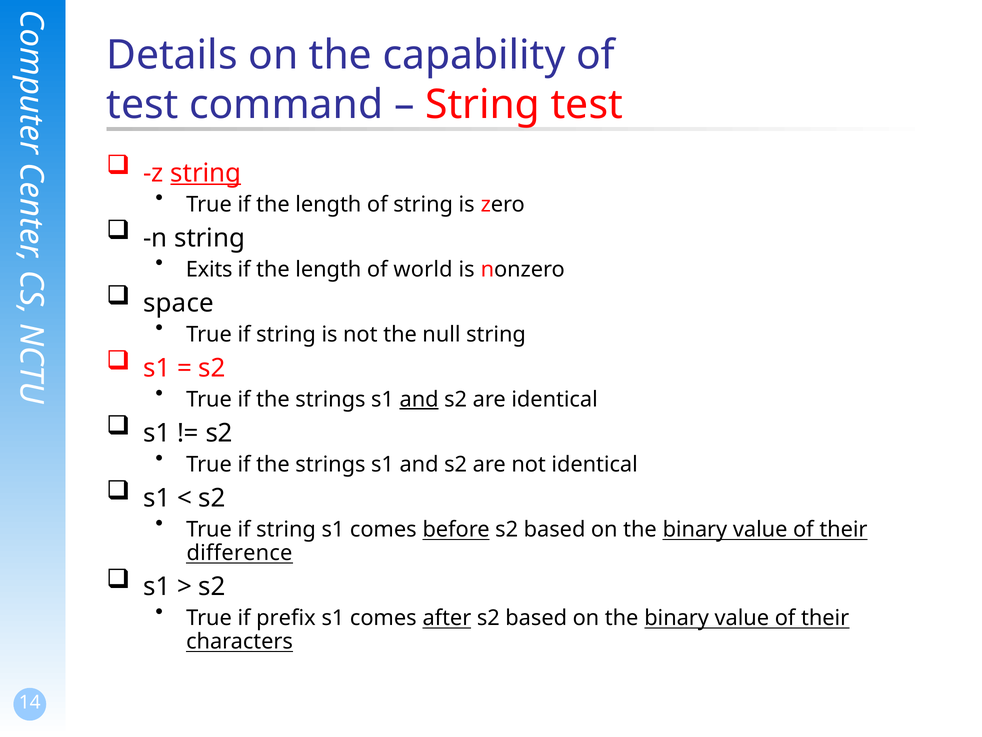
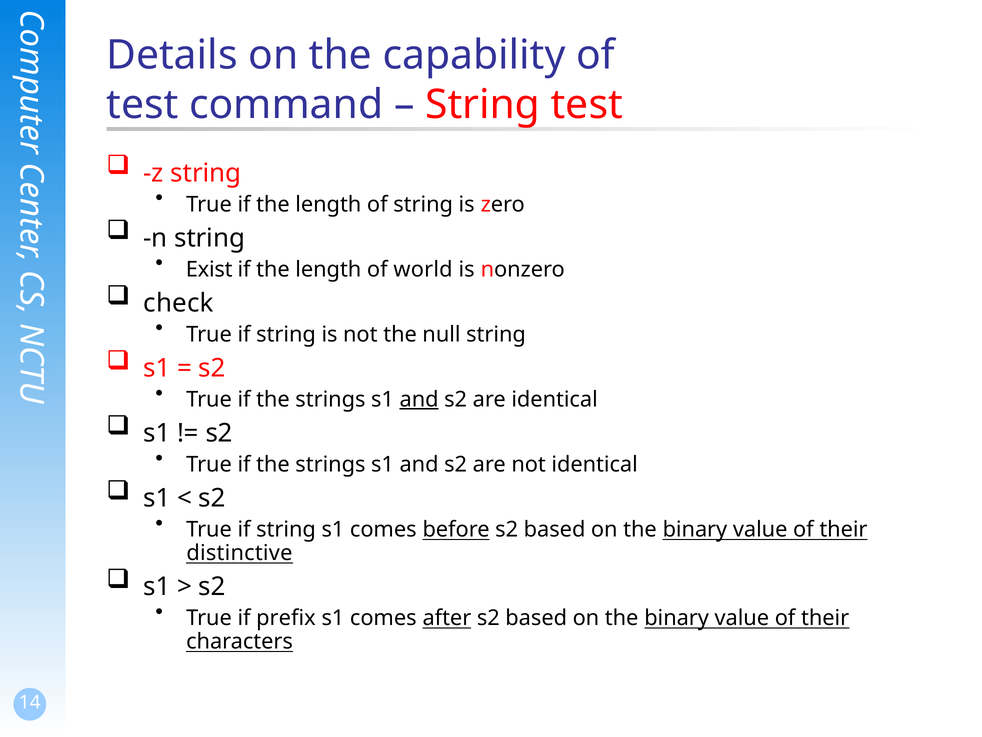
string at (206, 173) underline: present -> none
Exits: Exits -> Exist
space: space -> check
difference: difference -> distinctive
